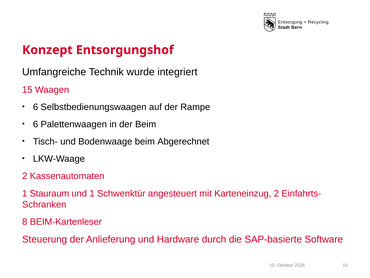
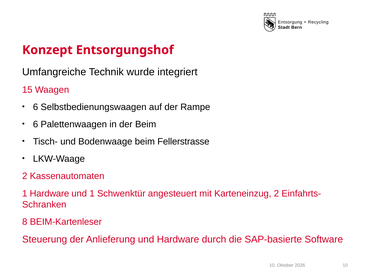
Abgerechnet: Abgerechnet -> Fellerstrasse
1 Stauraum: Stauraum -> Hardware
